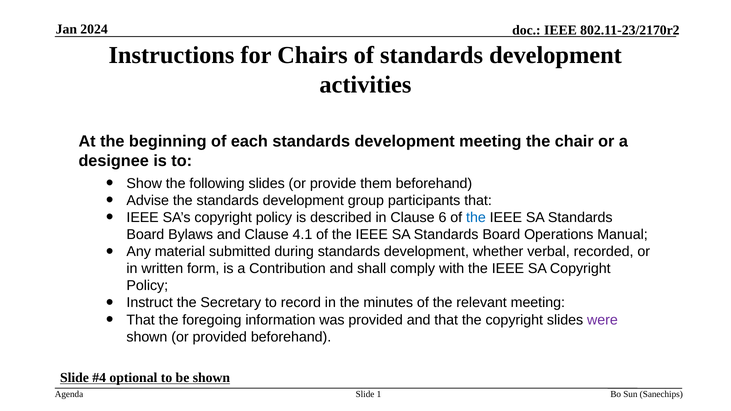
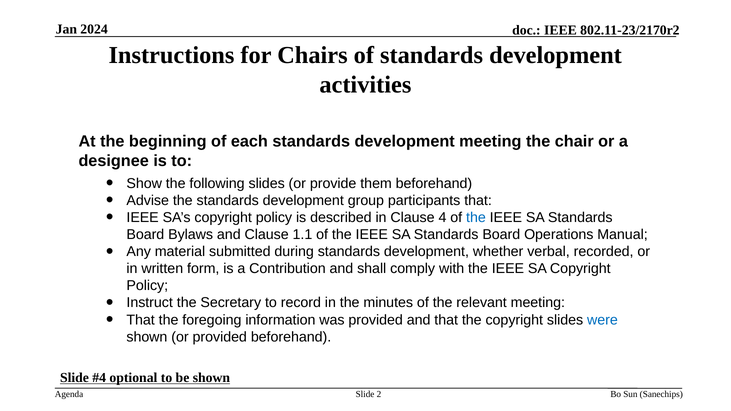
6: 6 -> 4
4.1: 4.1 -> 1.1
were colour: purple -> blue
1: 1 -> 2
